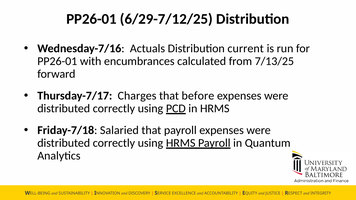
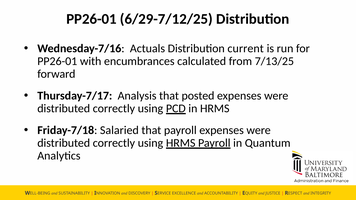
Charges: Charges -> Analysis
before: before -> posted
